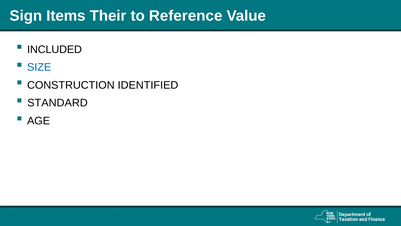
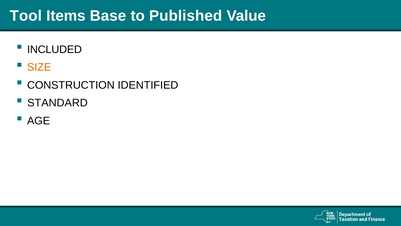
Sign: Sign -> Tool
Their: Their -> Base
Reference: Reference -> Published
SIZE colour: blue -> orange
